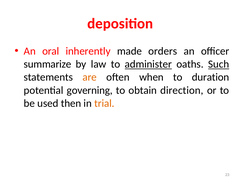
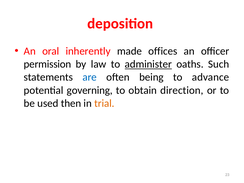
orders: orders -> offices
summarize: summarize -> permission
Such underline: present -> none
are colour: orange -> blue
when: when -> being
duration: duration -> advance
